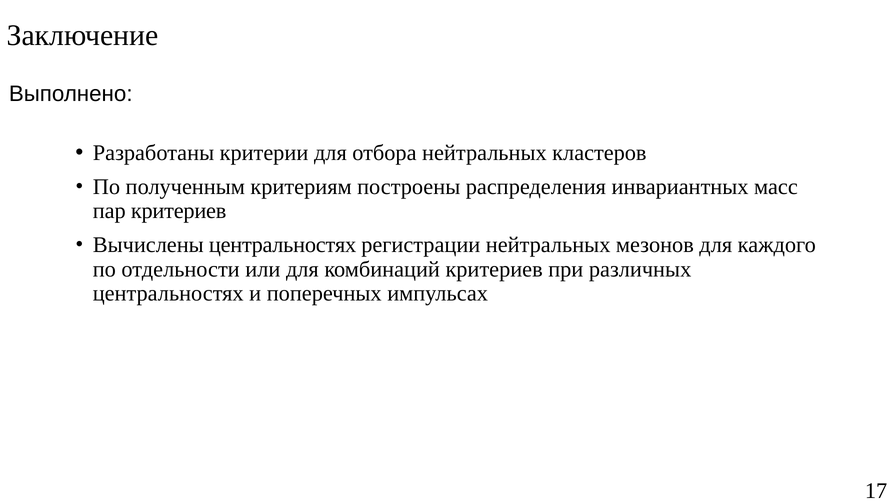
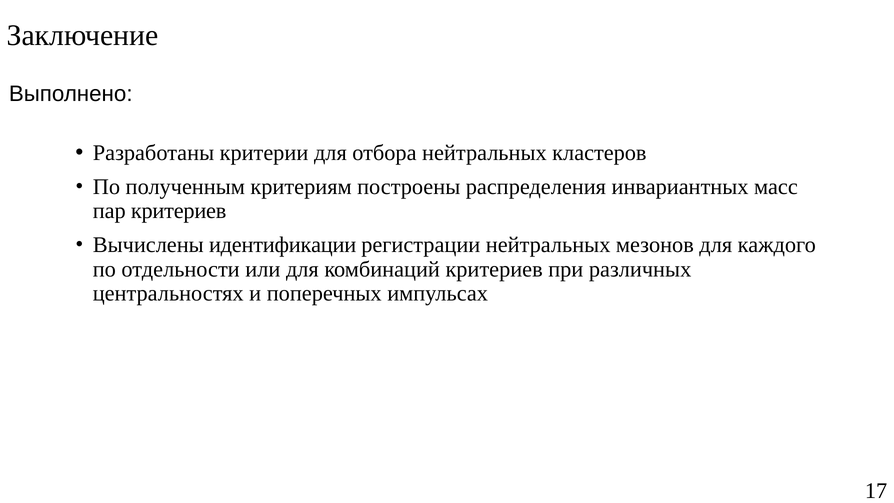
Вычислены центральностях: центральностях -> идентификации
